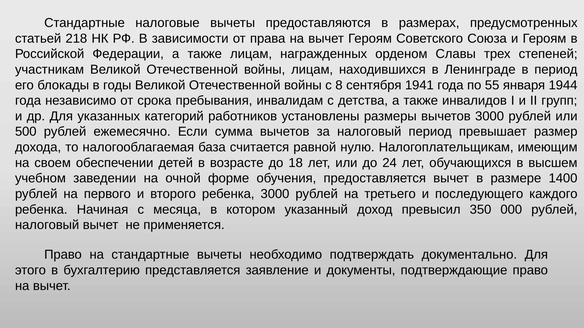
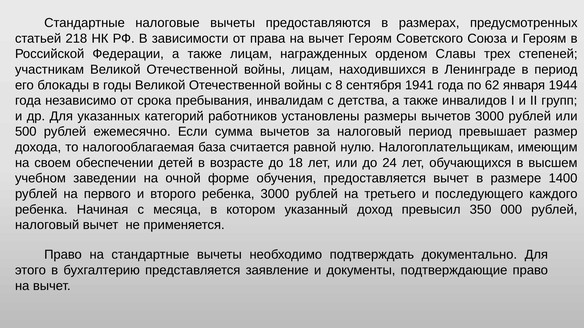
55: 55 -> 62
